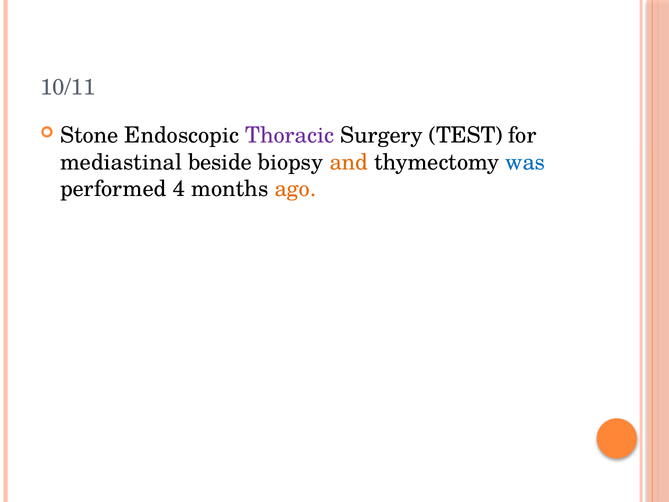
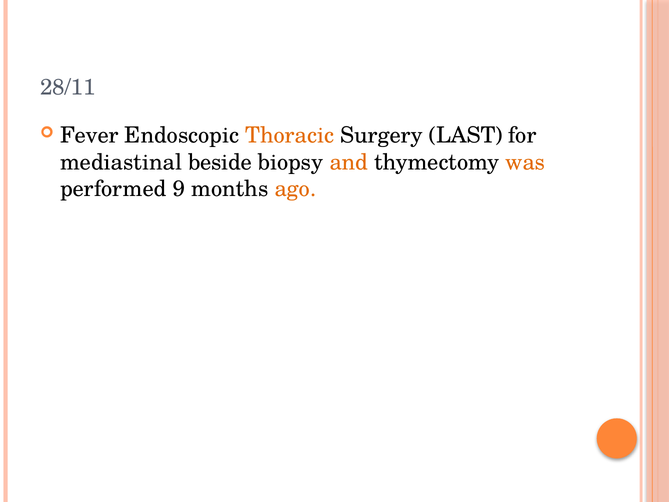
10/11: 10/11 -> 28/11
Stone: Stone -> Fever
Thoracic colour: purple -> orange
TEST: TEST -> LAST
was colour: blue -> orange
4: 4 -> 9
